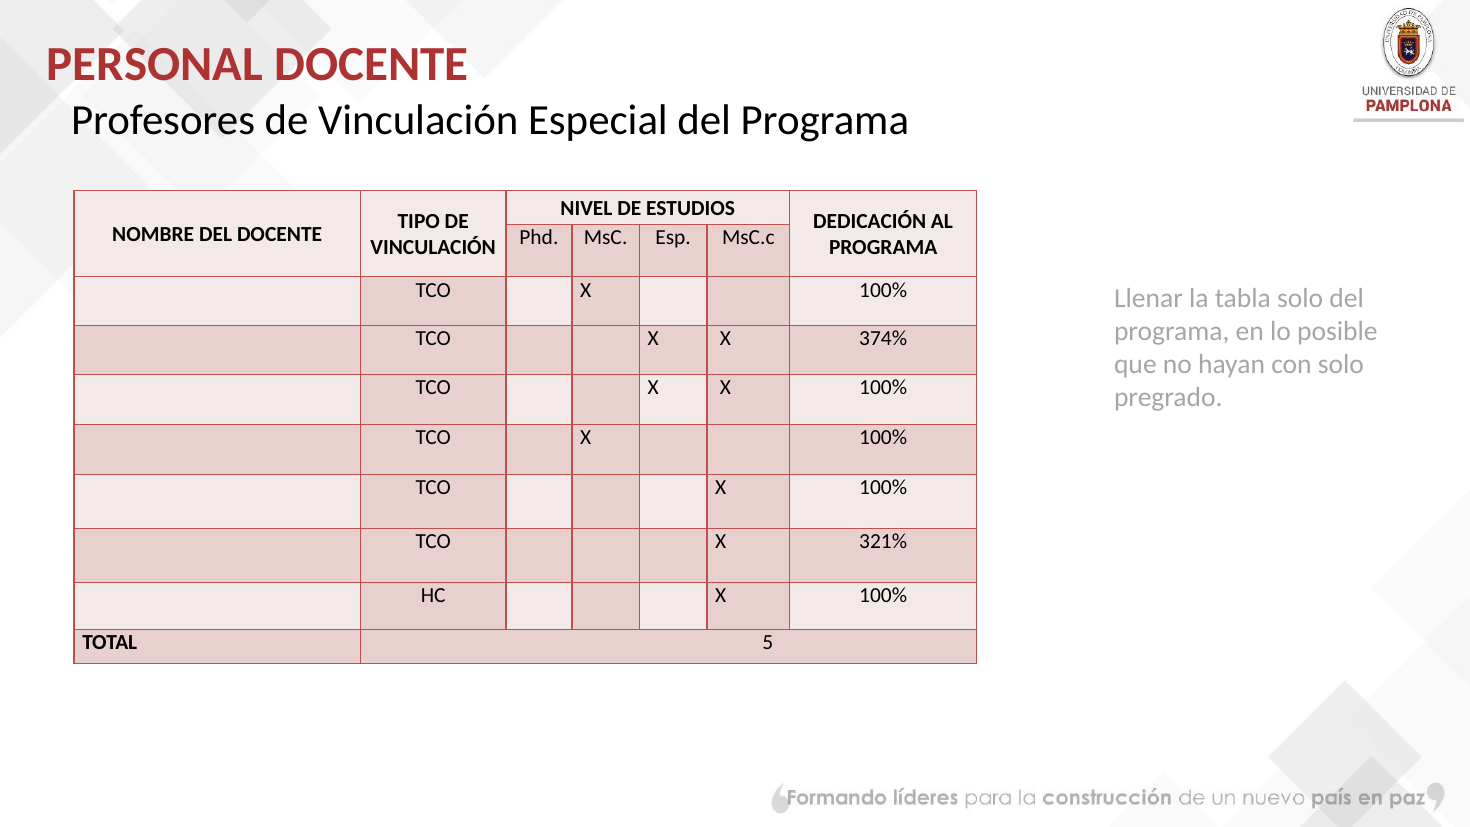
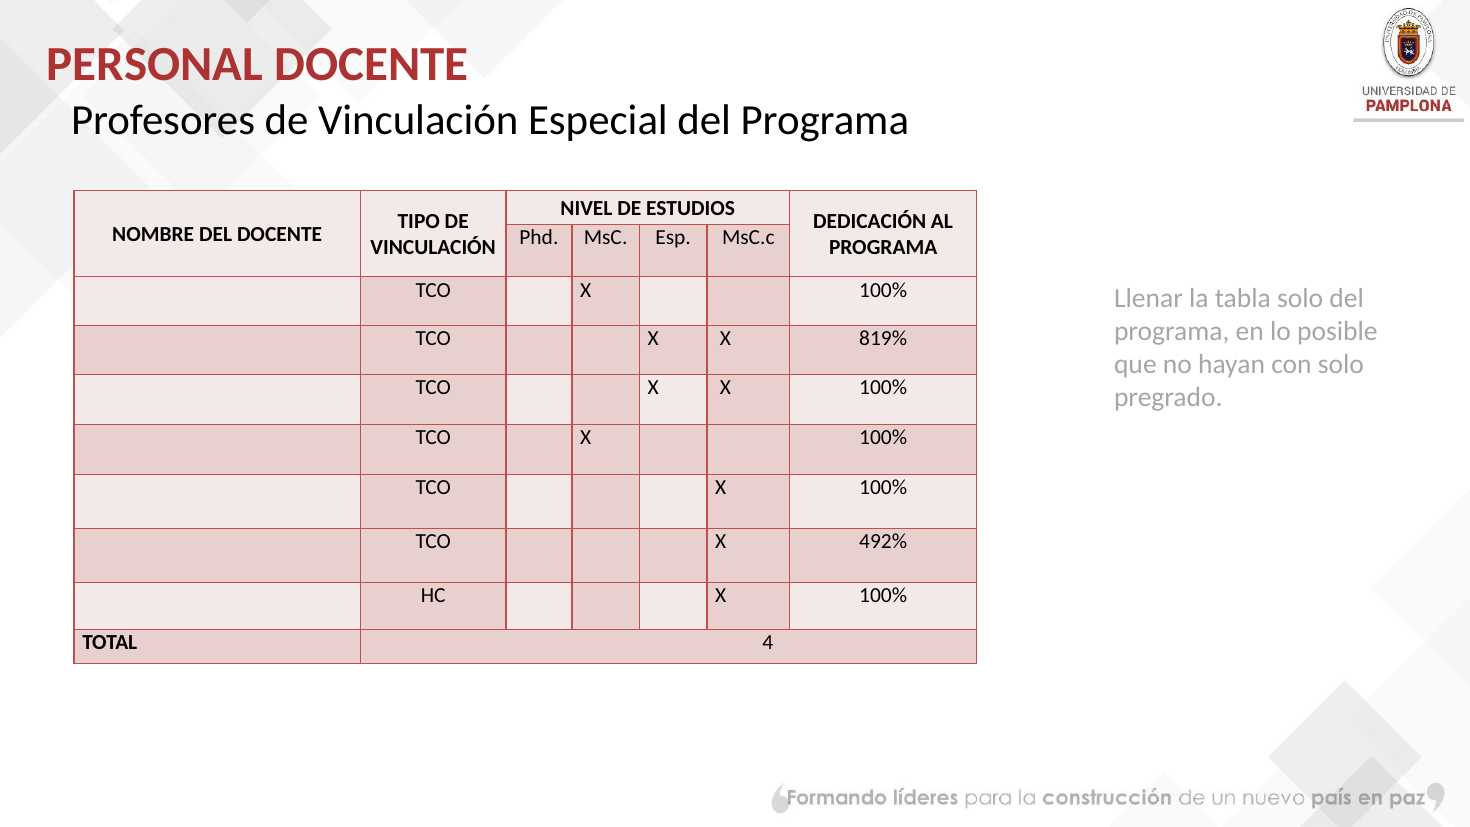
374%: 374% -> 819%
321%: 321% -> 492%
5: 5 -> 4
